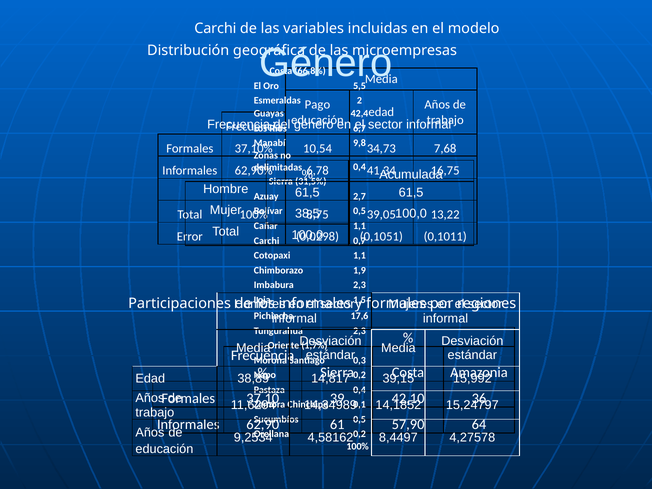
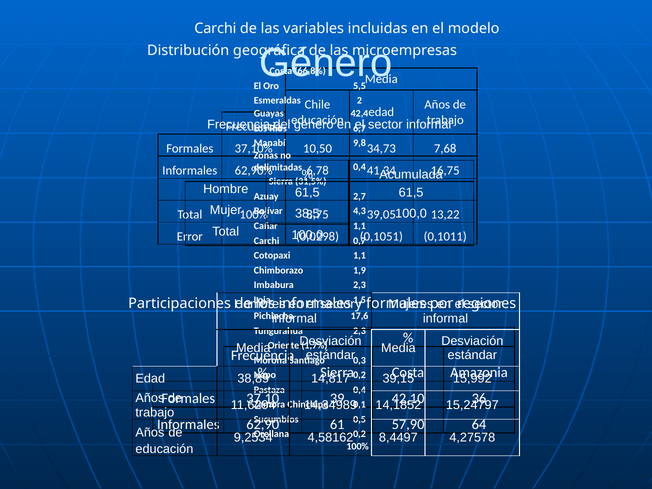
Pago: Pago -> Chile
10,54: 10,54 -> 10,50
0,5 at (359, 211): 0,5 -> 4,3
